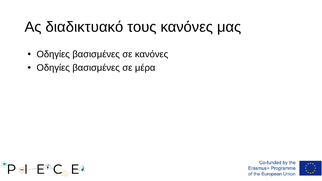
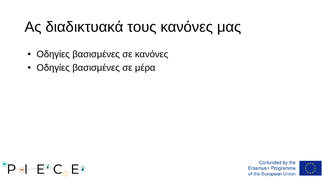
διαδικτυακό: διαδικτυακό -> διαδικτυακά
